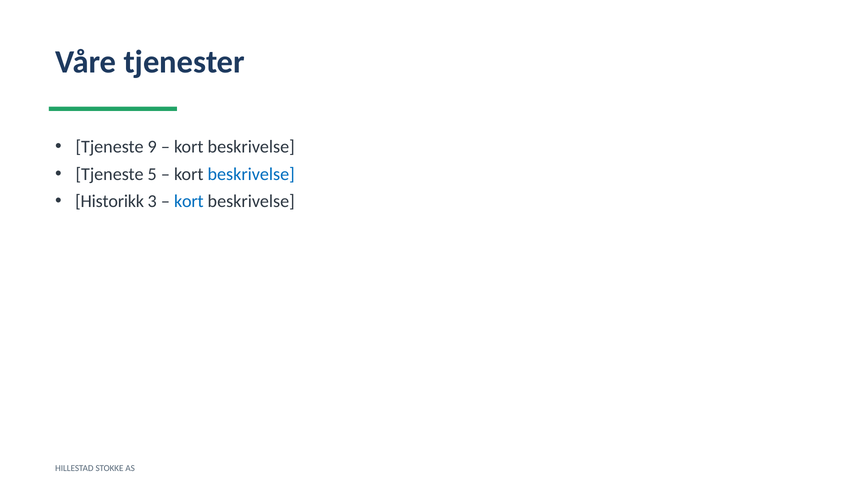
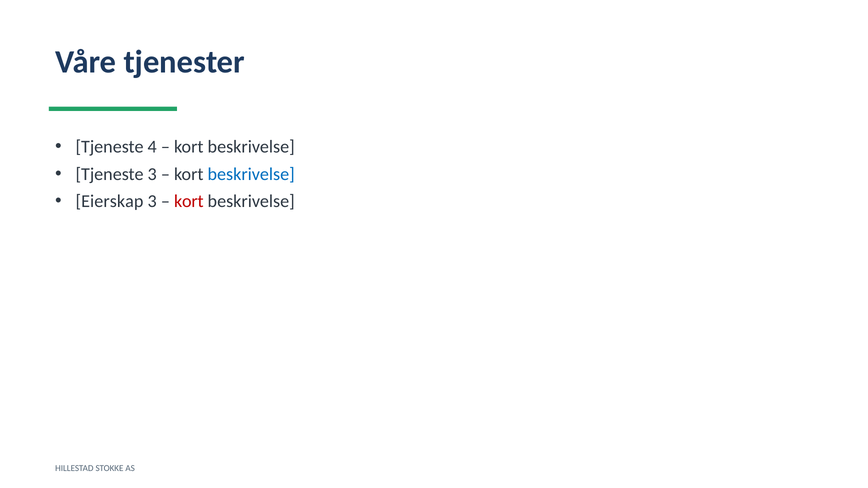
9: 9 -> 4
Tjeneste 5: 5 -> 3
Historikk: Historikk -> Eierskap
kort at (189, 201) colour: blue -> red
